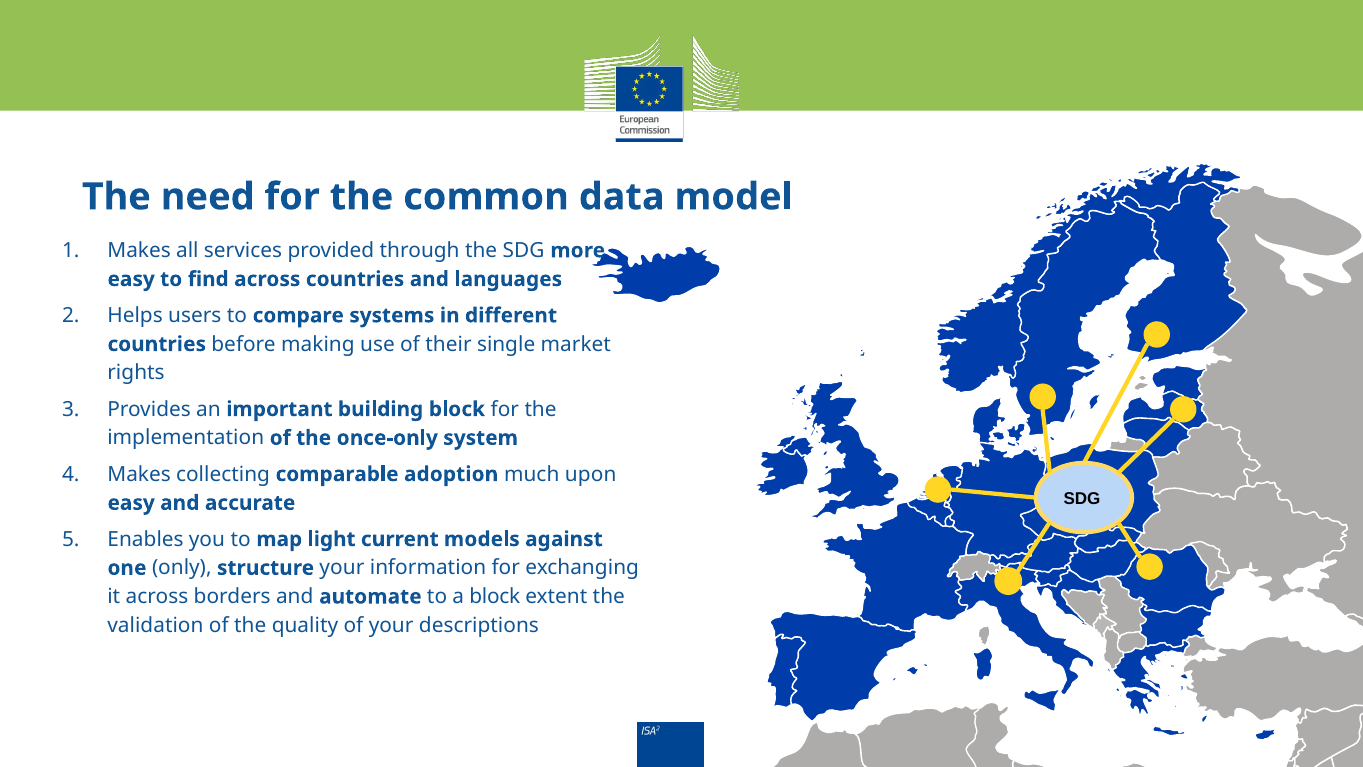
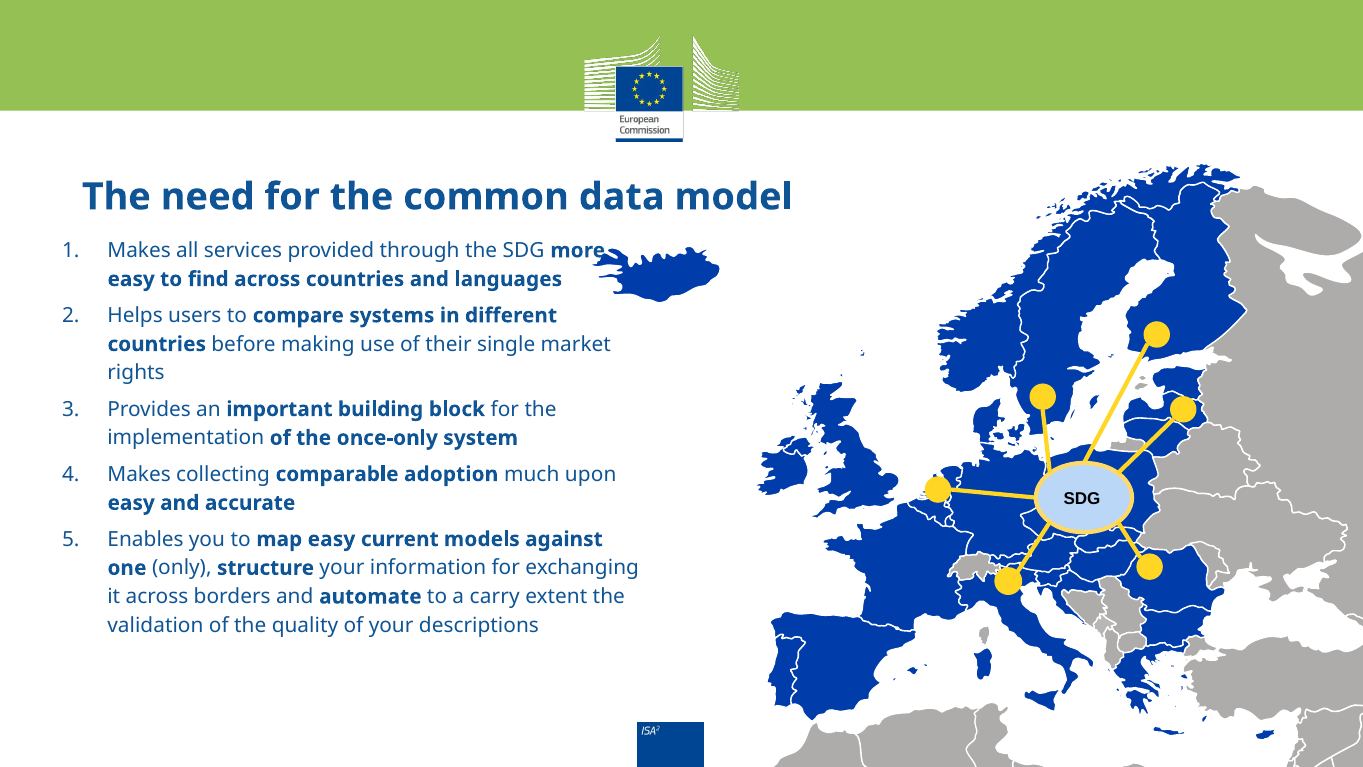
map light: light -> easy
a block: block -> carry
